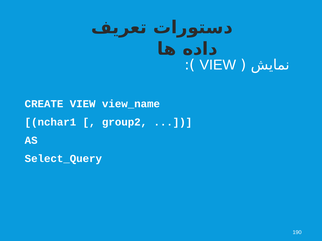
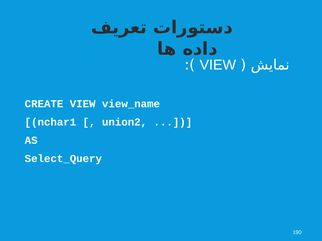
group2: group2 -> union2
